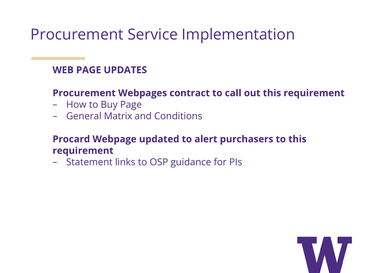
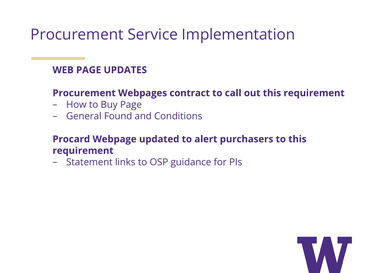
Matrix: Matrix -> Found
